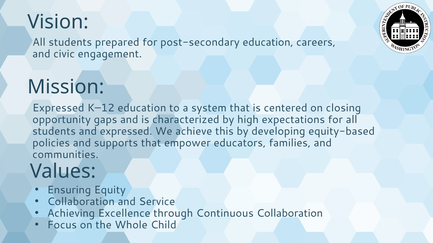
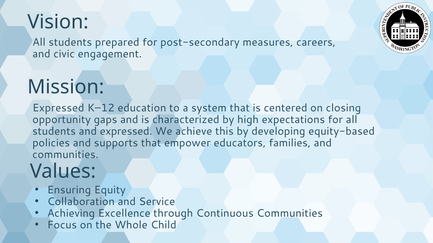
post-secondary education: education -> measures
Continuous Collaboration: Collaboration -> Communities
